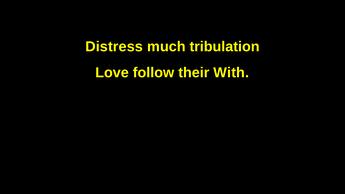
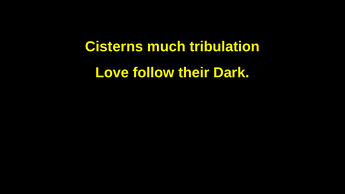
Distress: Distress -> Cisterns
With: With -> Dark
